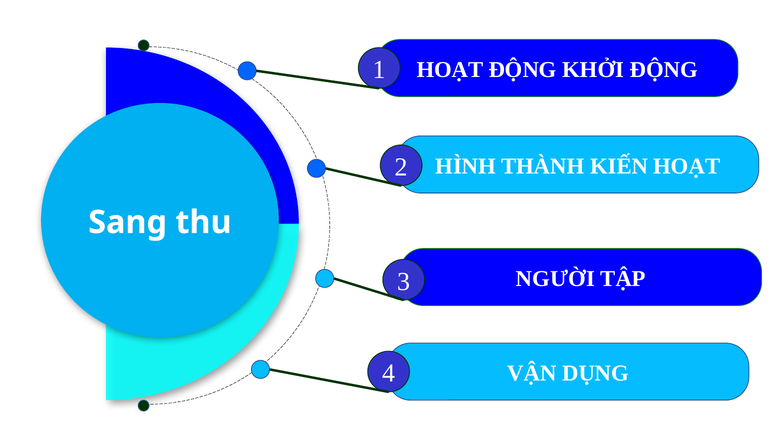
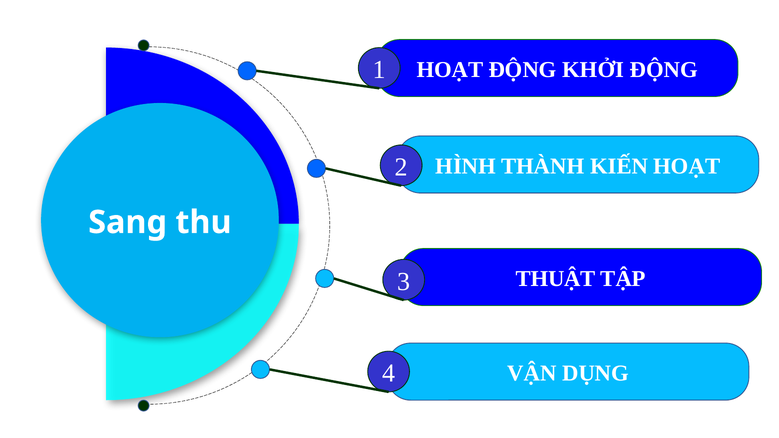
NGƯỜI: NGƯỜI -> THUẬT
